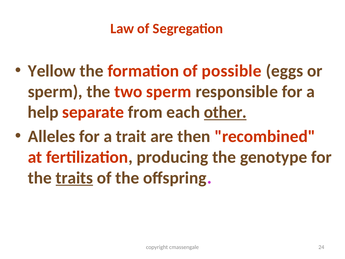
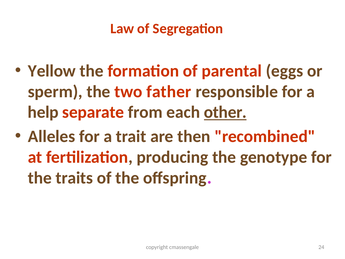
possible: possible -> parental
two sperm: sperm -> father
traits underline: present -> none
